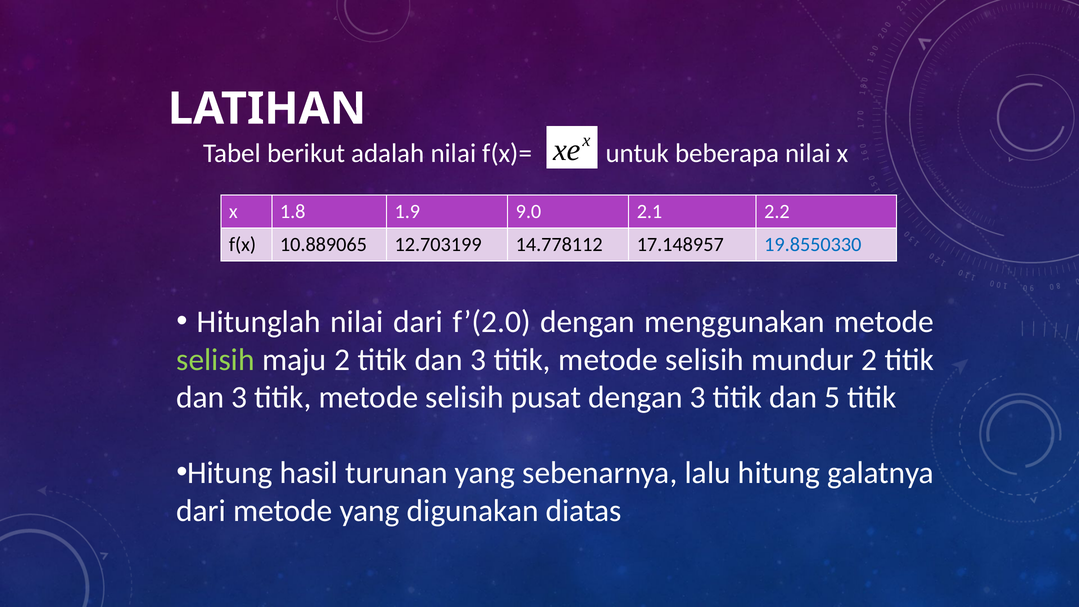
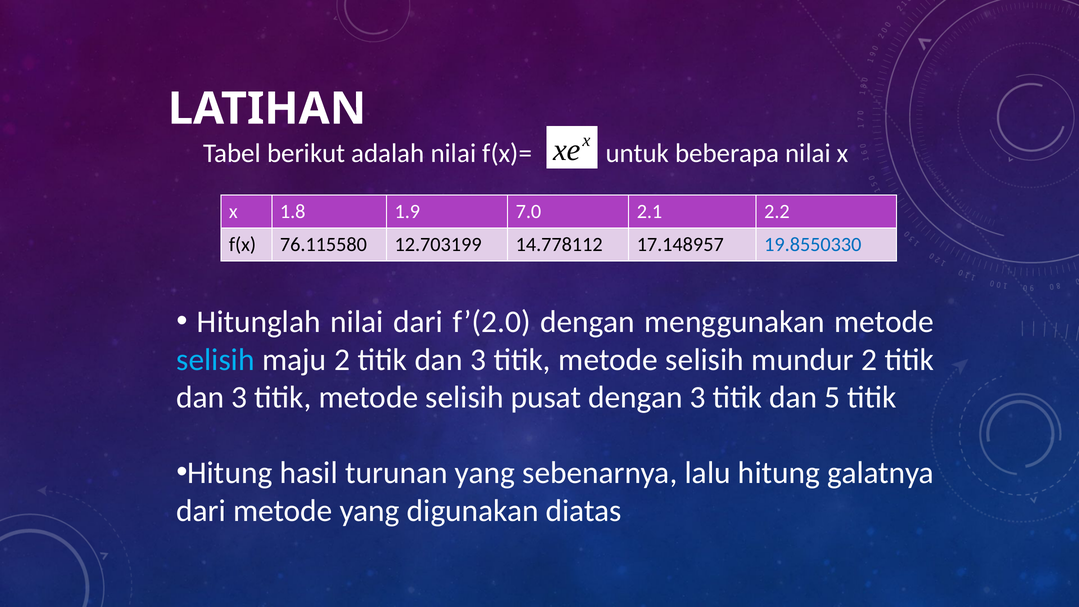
9.0: 9.0 -> 7.0
10.889065: 10.889065 -> 76.115580
selisih at (216, 360) colour: light green -> light blue
